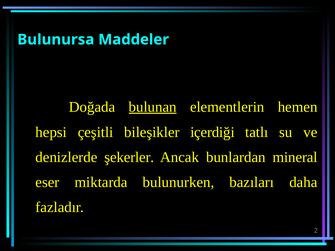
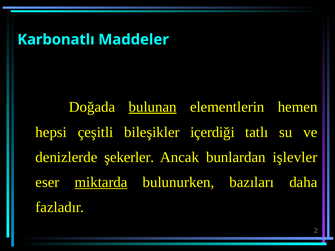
Bulunursa: Bulunursa -> Karbonatlı
mineral: mineral -> işlevler
miktarda underline: none -> present
